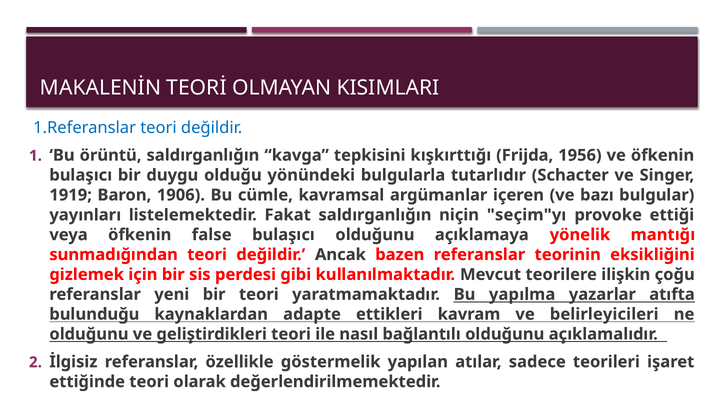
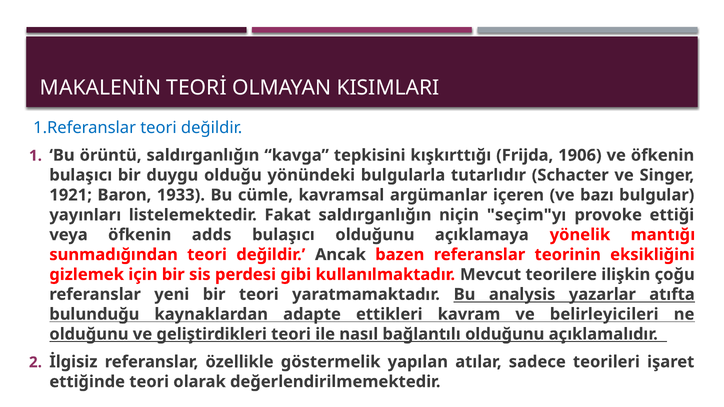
1956: 1956 -> 1906
1919: 1919 -> 1921
1906: 1906 -> 1933
false: false -> adds
yapılma: yapılma -> analysis
